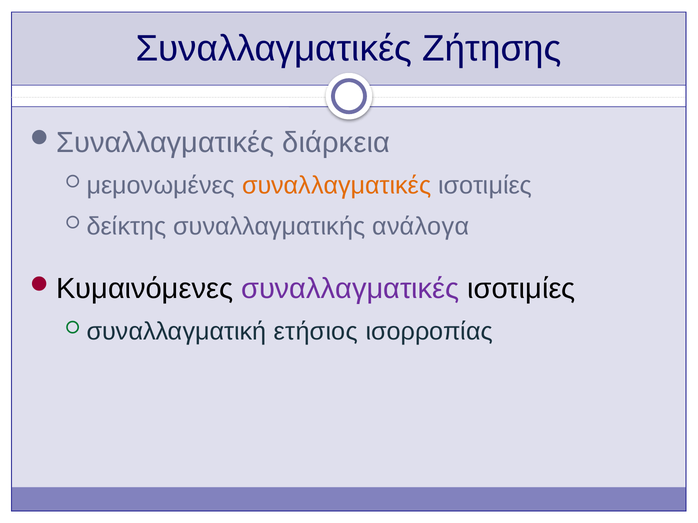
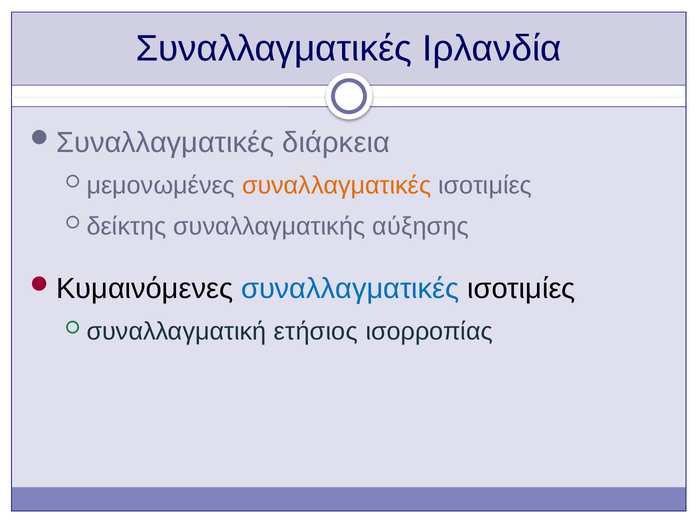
Ζήτησης: Ζήτησης -> Ιρλανδία
ανάλογα: ανάλογα -> αύξησης
συναλλαγματικές at (350, 289) colour: purple -> blue
